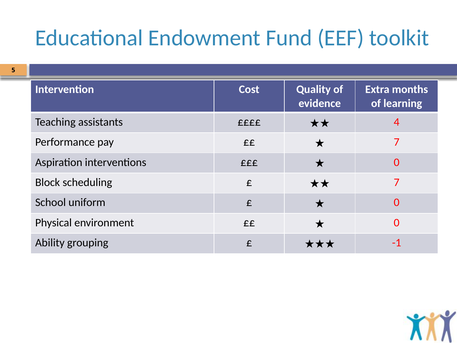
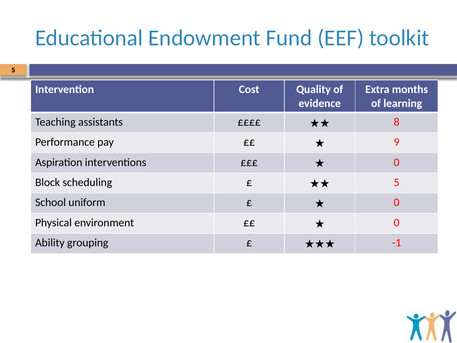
4: 4 -> 8
7 at (397, 142): 7 -> 9
7 at (397, 182): 7 -> 5
